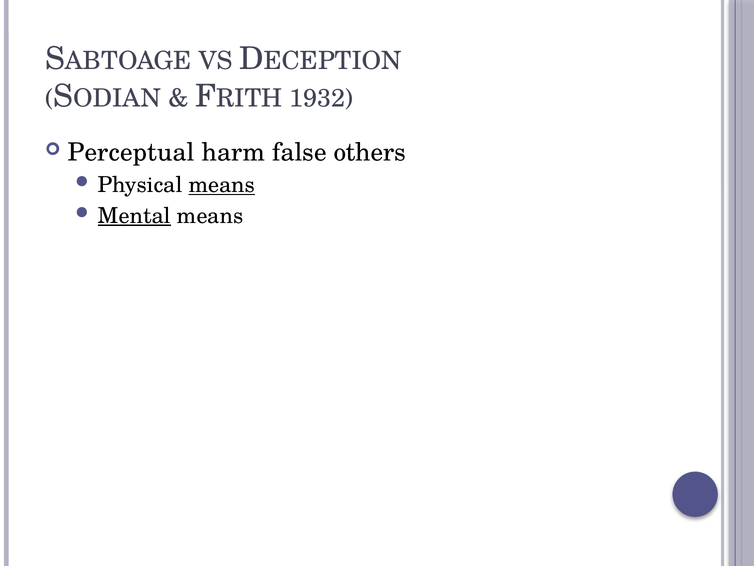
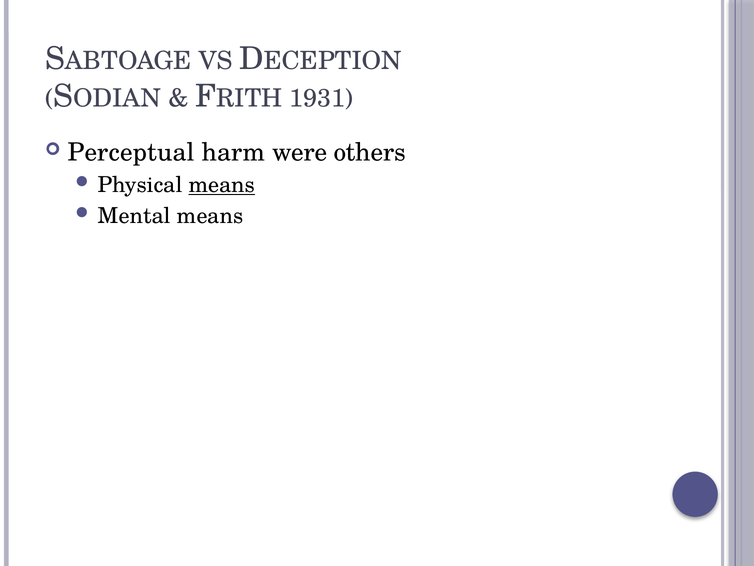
1932: 1932 -> 1931
false: false -> were
Mental underline: present -> none
